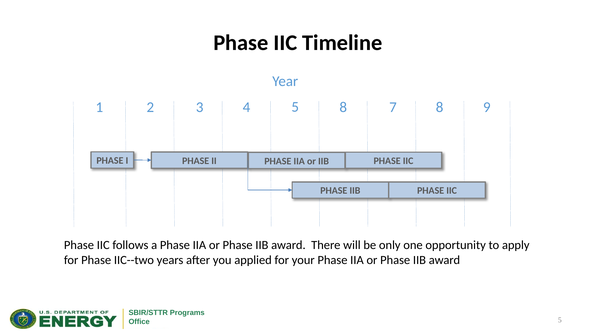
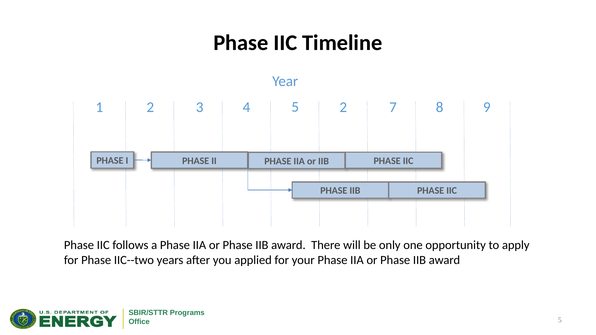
5 8: 8 -> 2
